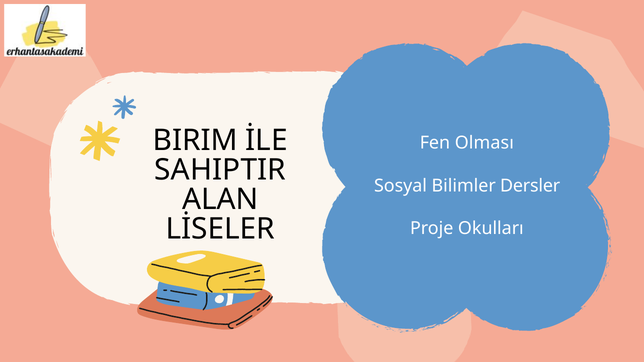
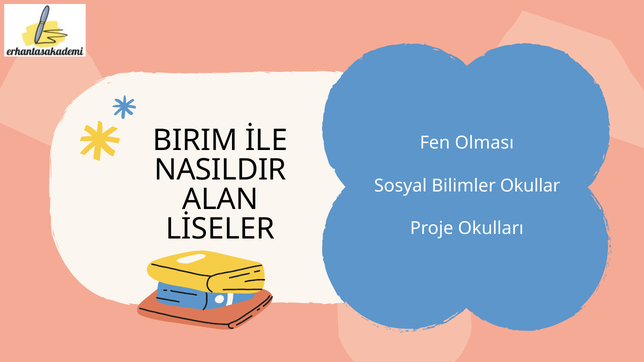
SAHIPTIR: SAHIPTIR -> NASILDIR
Dersler: Dersler -> Okullar
